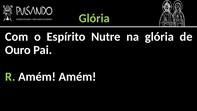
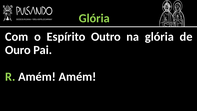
Nutre: Nutre -> Outro
